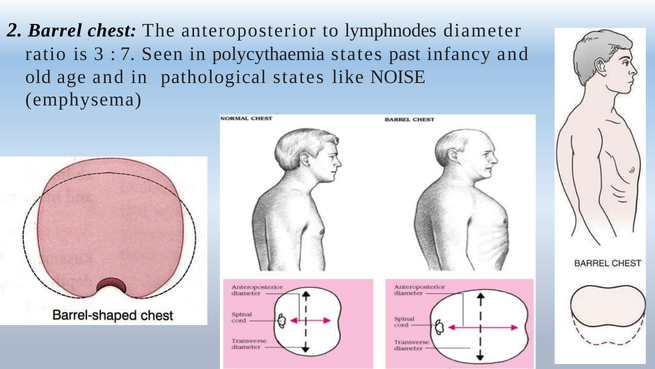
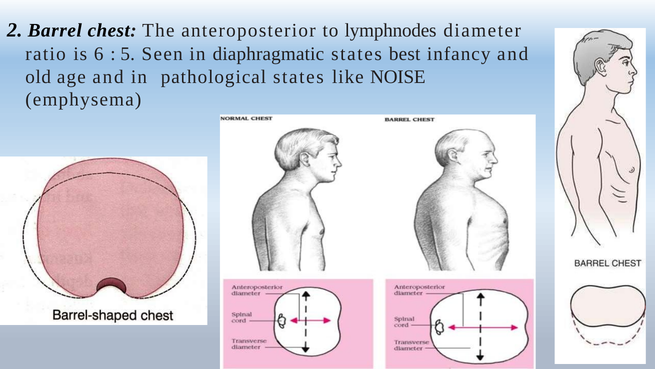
3: 3 -> 6
7: 7 -> 5
polycythaemia: polycythaemia -> diaphragmatic
past: past -> best
